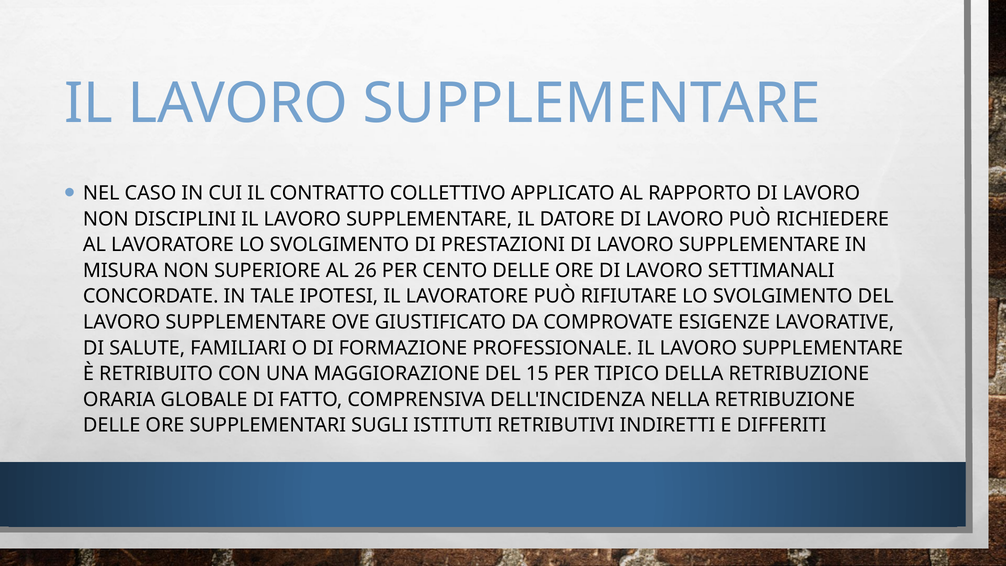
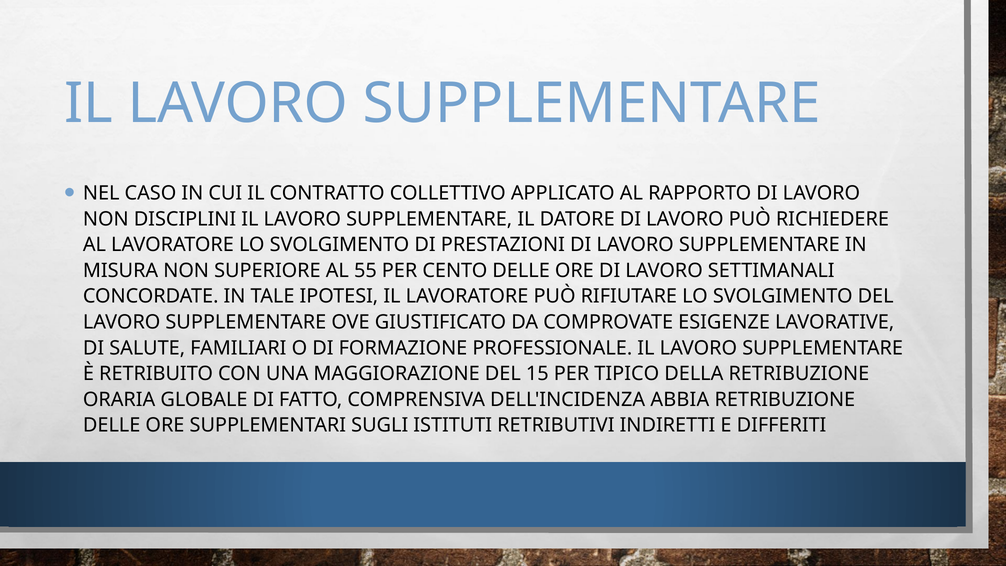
26: 26 -> 55
NELLA: NELLA -> ABBIA
